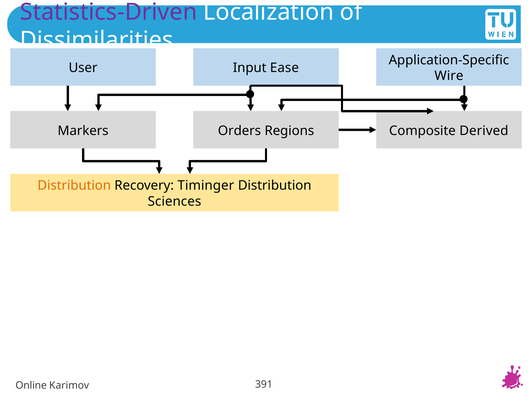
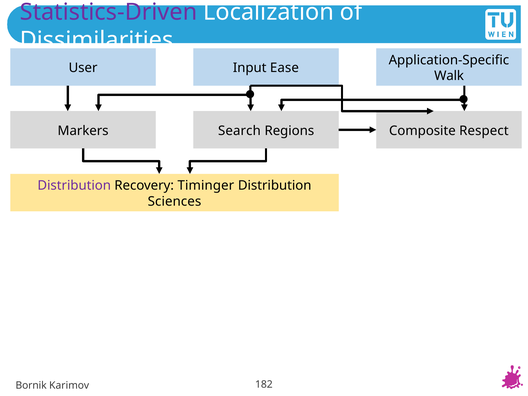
Wire: Wire -> Walk
Orders: Orders -> Search
Derived: Derived -> Respect
Distribution at (74, 186) colour: orange -> purple
Online: Online -> Bornik
391: 391 -> 182
